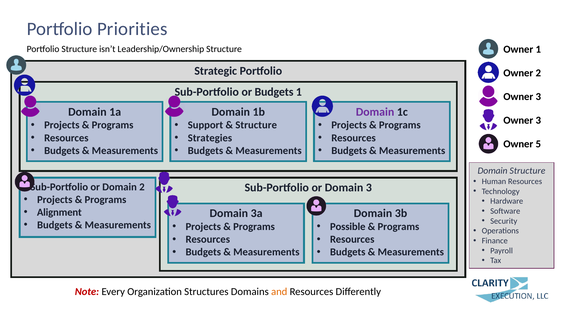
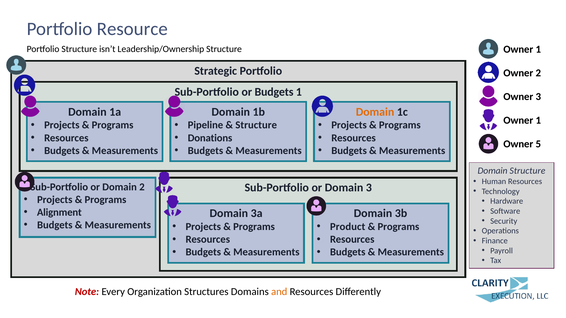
Priorities: Priorities -> Resource
Domain at (375, 112) colour: purple -> orange
3 at (538, 120): 3 -> 1
Support: Support -> Pipeline
Strategies: Strategies -> Donations
Possible: Possible -> Product
